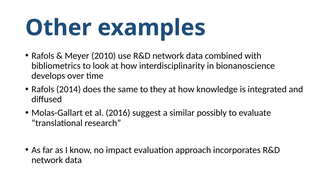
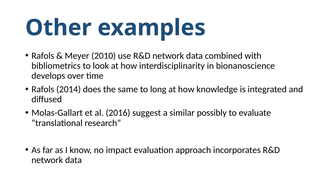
they: they -> long
